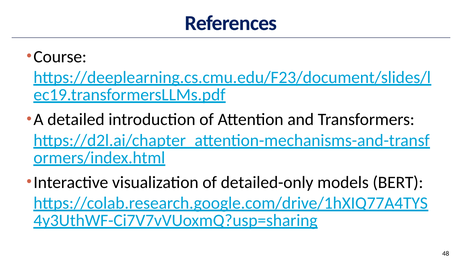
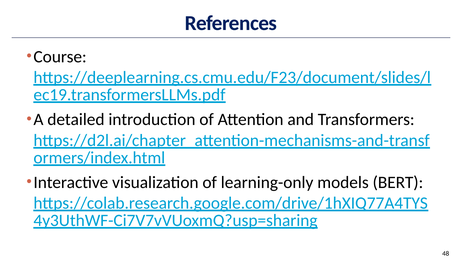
detailed-only: detailed-only -> learning-only
